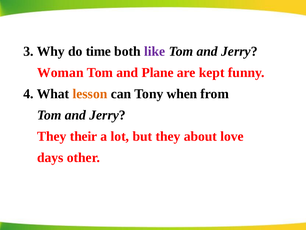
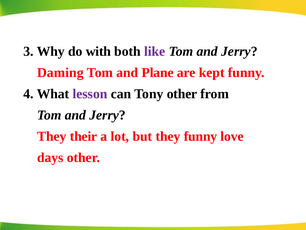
time: time -> with
Woman: Woman -> Daming
lesson colour: orange -> purple
Tony when: when -> other
they about: about -> funny
